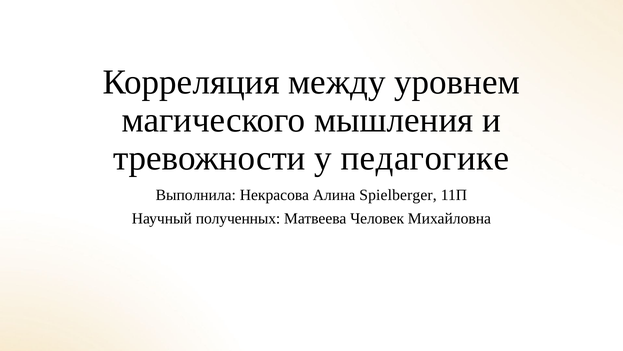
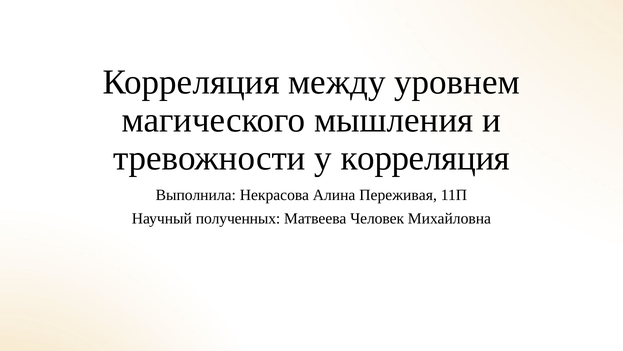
у педагогике: педагогике -> корреляция
Spielberger: Spielberger -> Переживая
